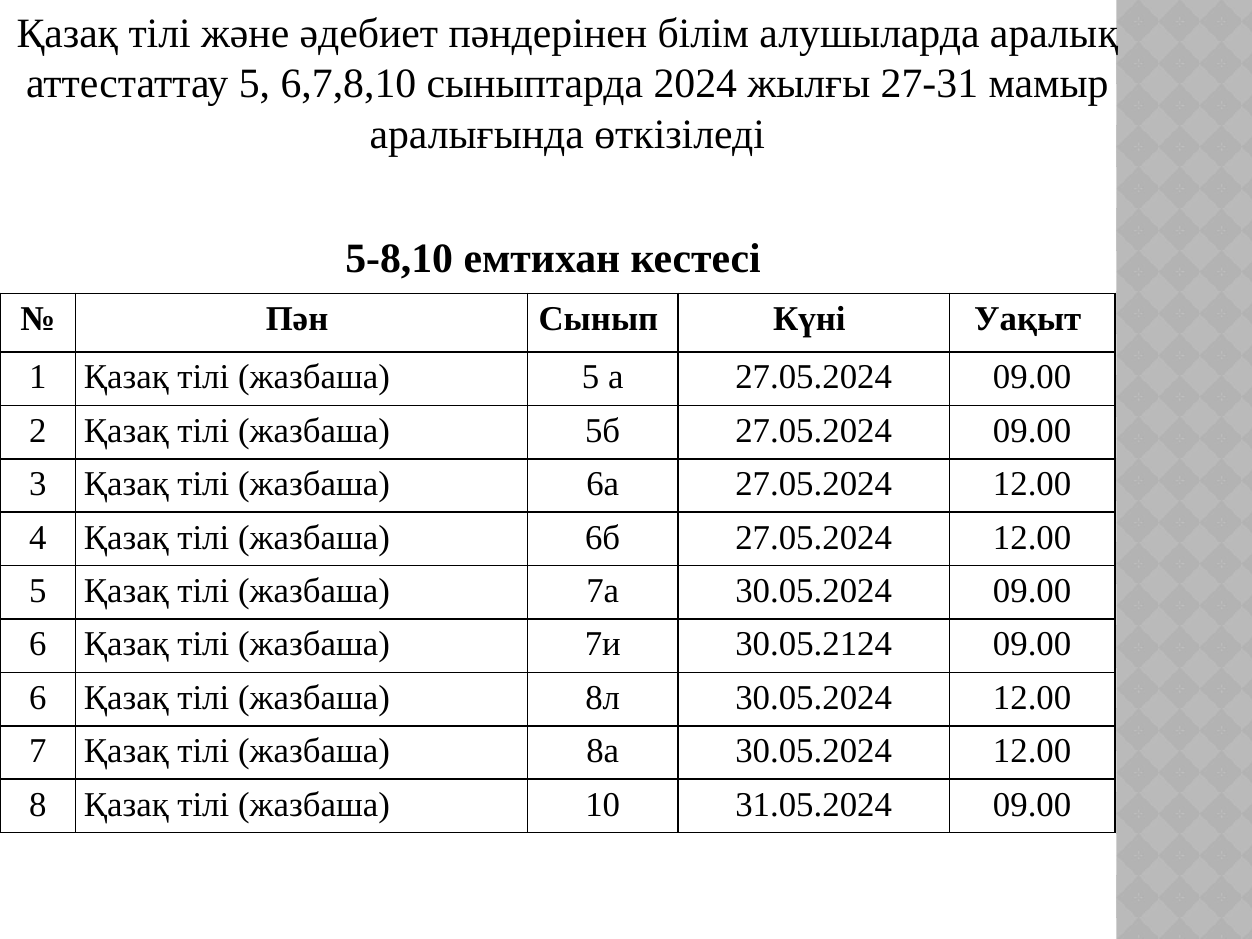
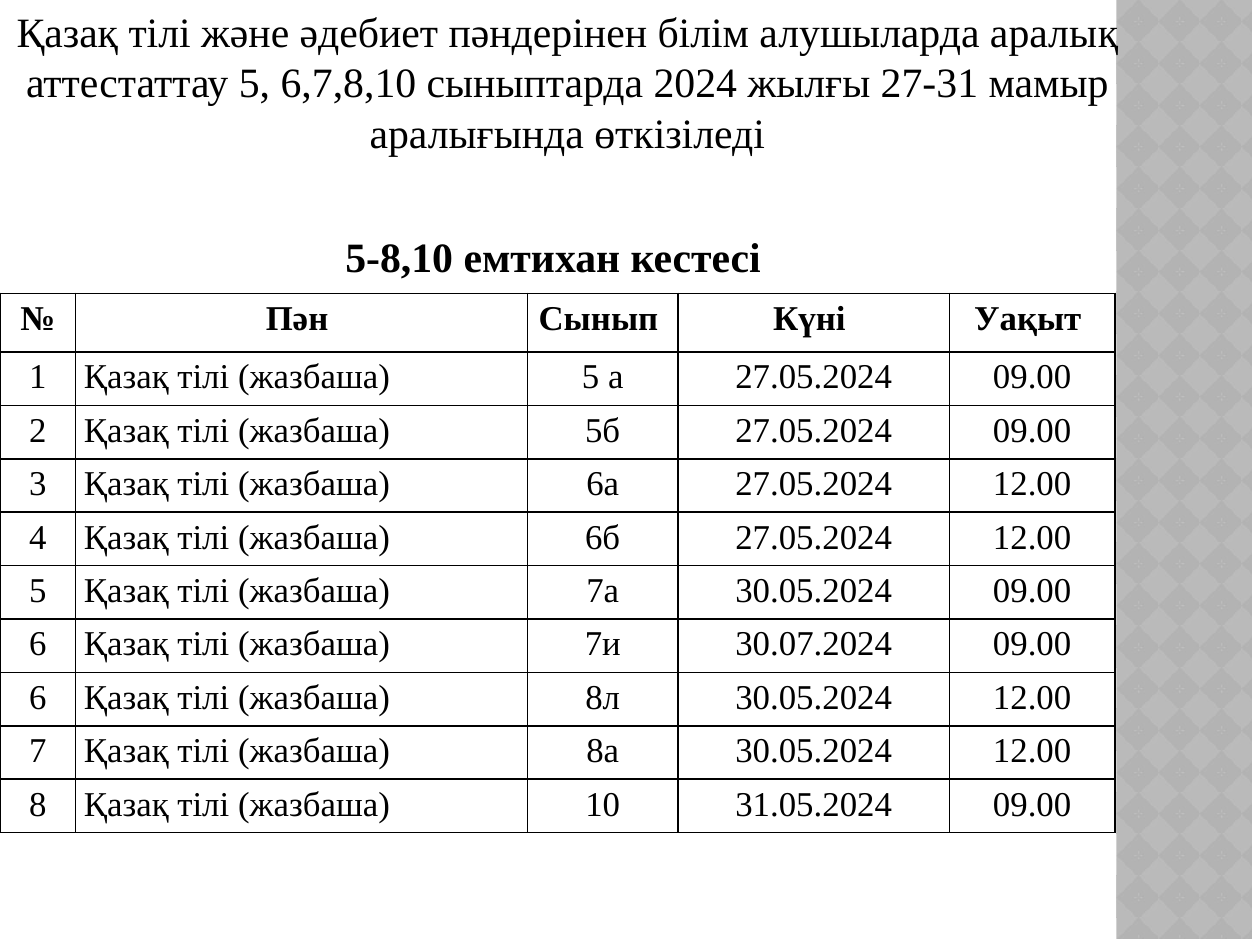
30.05.2124: 30.05.2124 -> 30.07.2024
